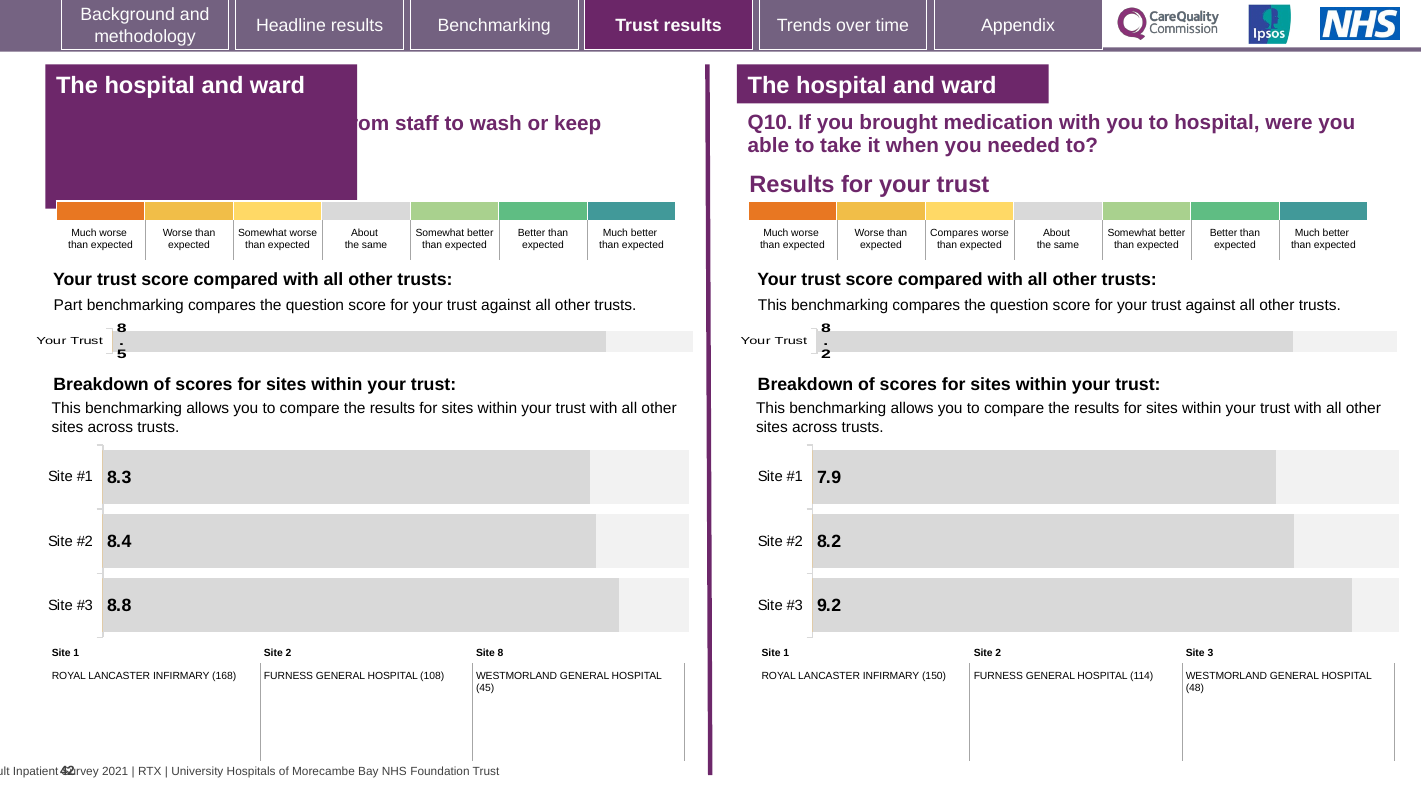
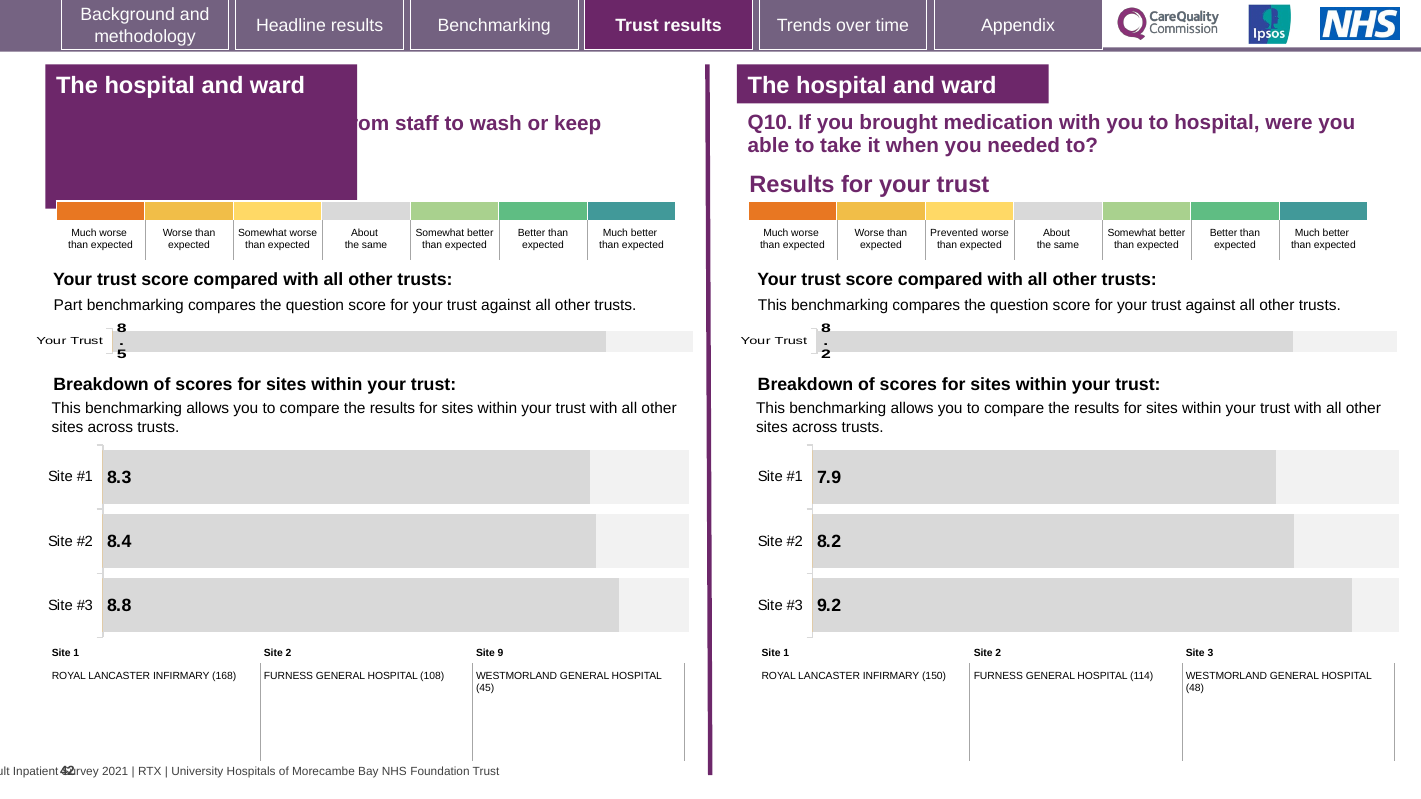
Compares at (954, 233): Compares -> Prevented
Site 8: 8 -> 9
